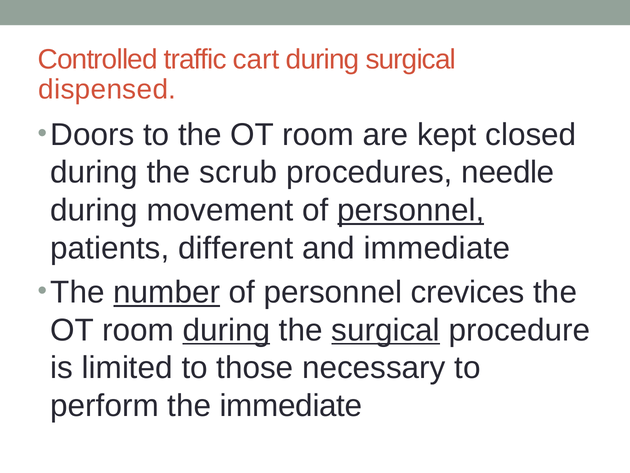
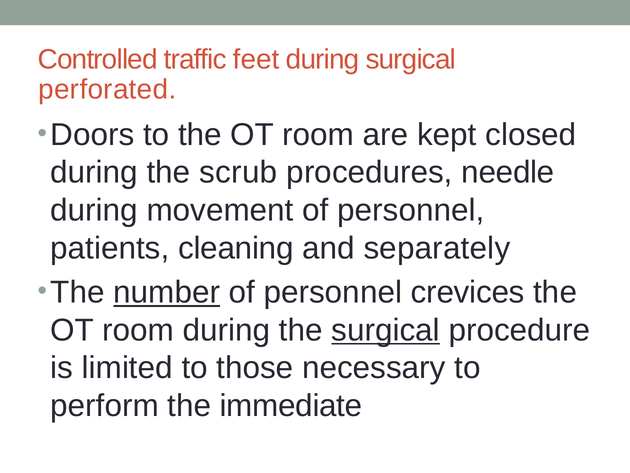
cart: cart -> feet
dispensed: dispensed -> perforated
personnel at (411, 210) underline: present -> none
different: different -> cleaning
and immediate: immediate -> separately
during at (226, 330) underline: present -> none
